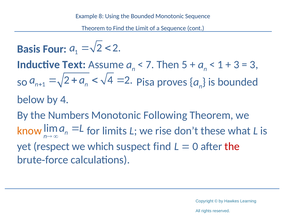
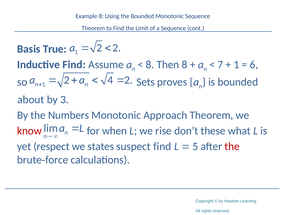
Four: Four -> True
Inductive Text: Text -> Find
7 at (150, 64): 7 -> 8
Then 5: 5 -> 8
1 at (220, 64): 1 -> 7
3 at (236, 64): 3 -> 1
3 at (254, 64): 3 -> 6
Pisa: Pisa -> Sets
below: below -> about
by 4: 4 -> 3
Following: Following -> Approach
know colour: orange -> red
limits: limits -> when
which: which -> states
0: 0 -> 5
